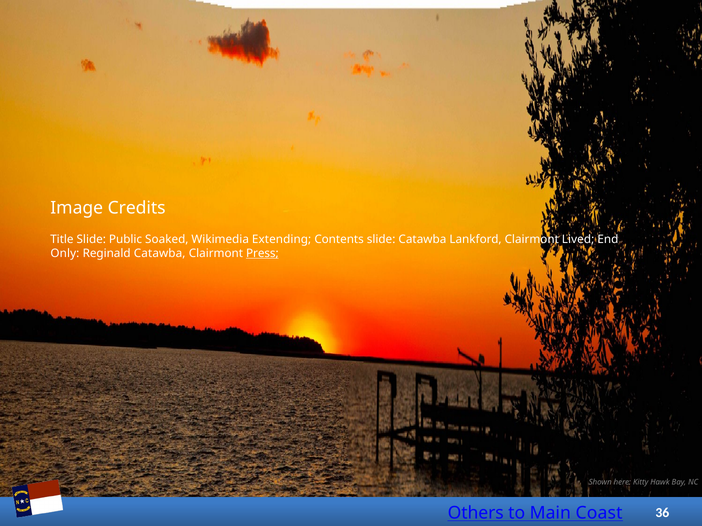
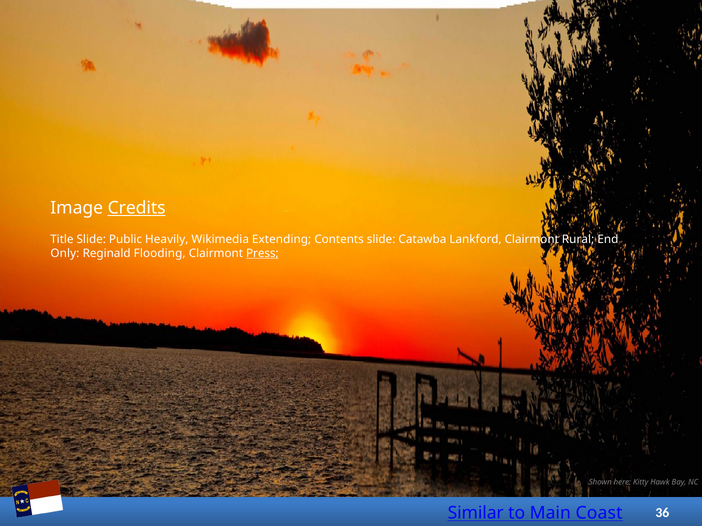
Credits underline: none -> present
Soaked: Soaked -> Heavily
Lived: Lived -> Rural
Reginald Catawba: Catawba -> Flooding
Others: Others -> Similar
